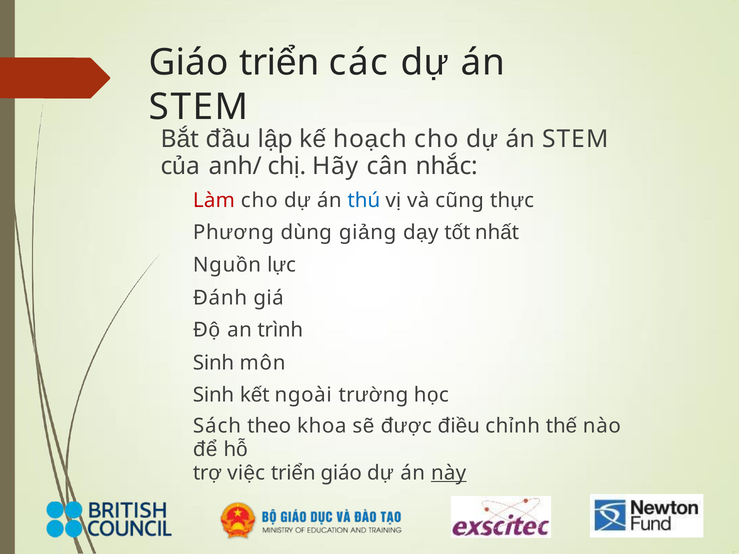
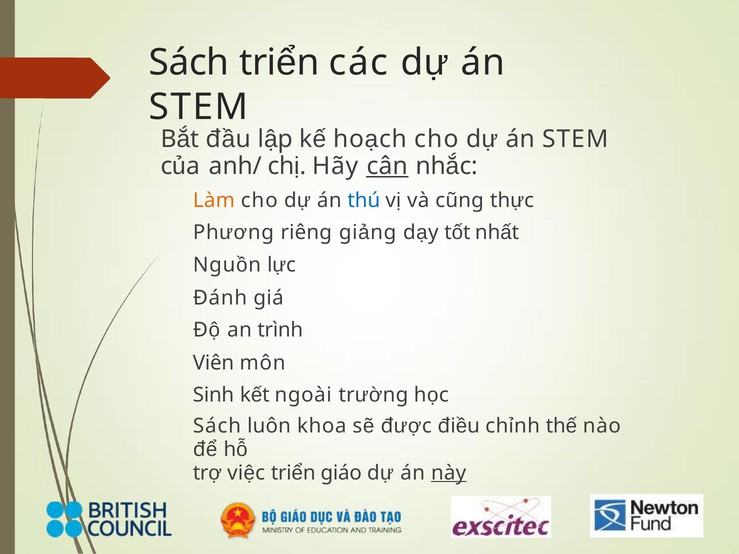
Giáo at (189, 63): Giáo -> Sách
cân underline: none -> present
Làm colour: red -> orange
dùng: dùng -> riêng
Sinh at (214, 363): Sinh -> Viên
theo: theo -> luôn
